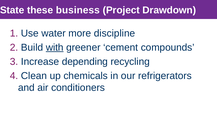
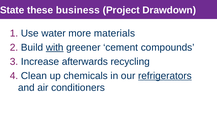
discipline: discipline -> materials
depending: depending -> afterwards
refrigerators underline: none -> present
